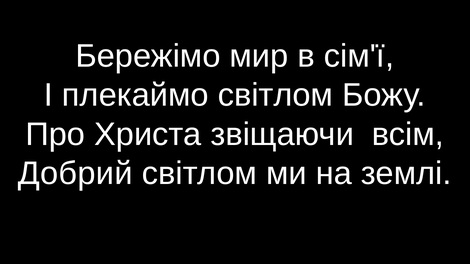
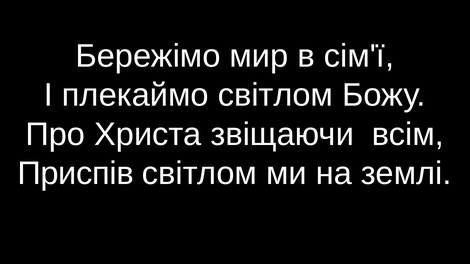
Добрий: Добрий -> Приспів
